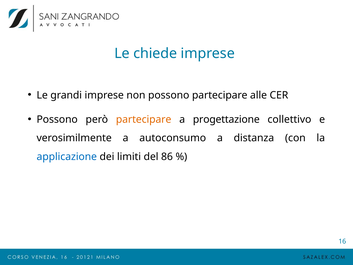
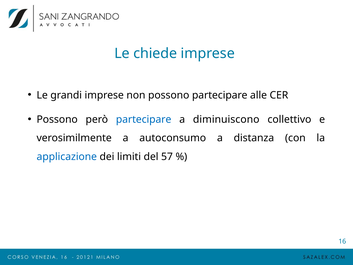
partecipare at (144, 119) colour: orange -> blue
progettazione: progettazione -> diminuiscono
86: 86 -> 57
